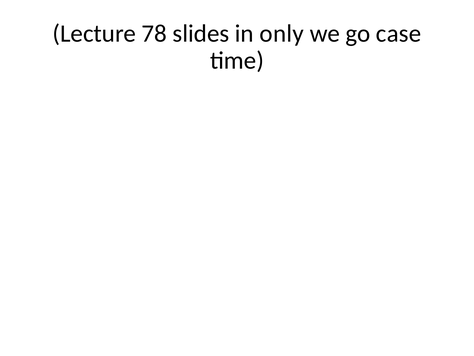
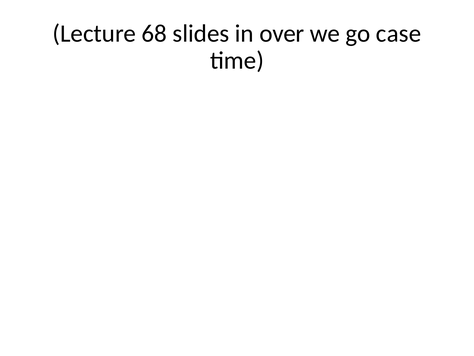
78: 78 -> 68
only: only -> over
